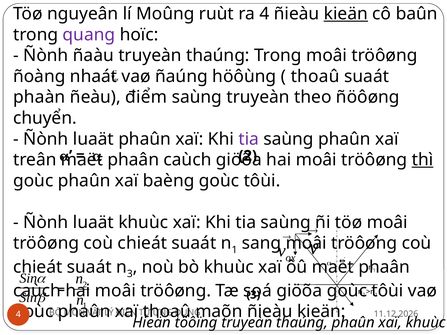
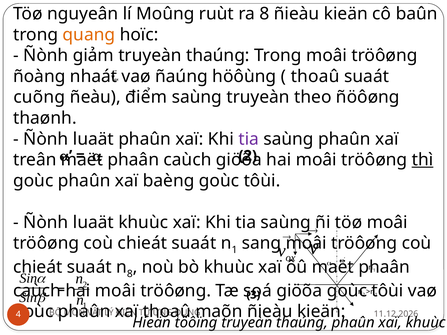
ra 4: 4 -> 8
kieän at (346, 14) underline: present -> none
quang colour: purple -> orange
ñaàu: ñaàu -> giảm
phaàn: phaàn -> cuõng
chuyển: chuyển -> thaønh
3 at (130, 274): 3 -> 8
